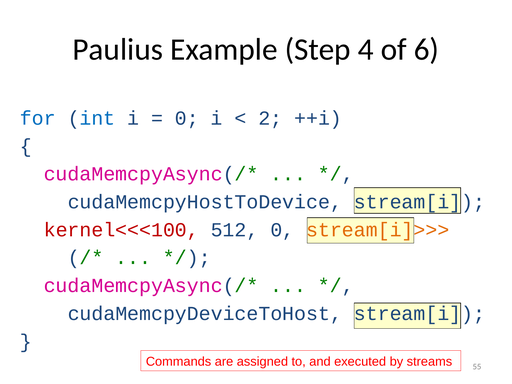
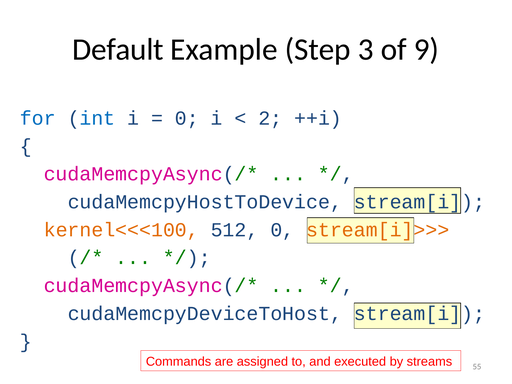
Paulius: Paulius -> Default
4: 4 -> 3
6: 6 -> 9
kernel<<<100 colour: red -> orange
